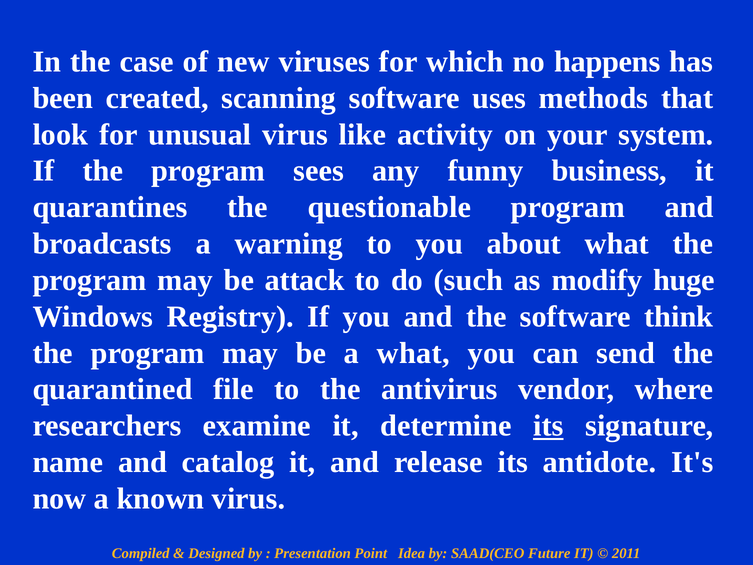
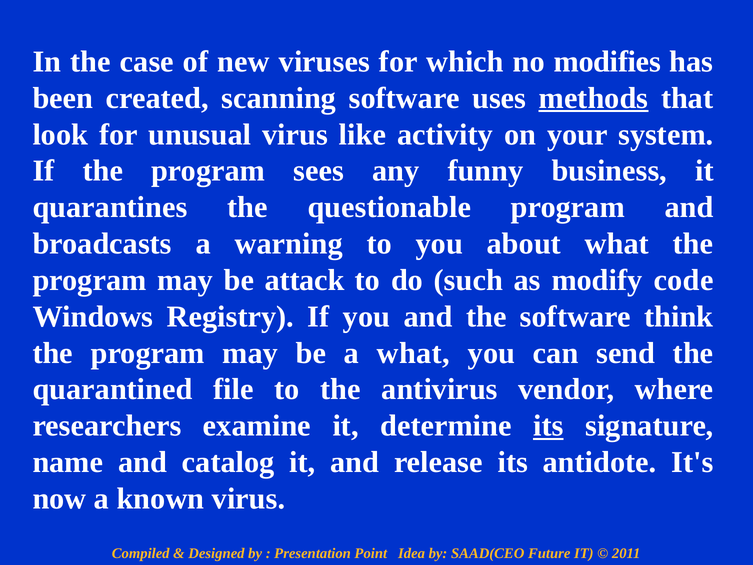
happens: happens -> modifies
methods underline: none -> present
huge: huge -> code
